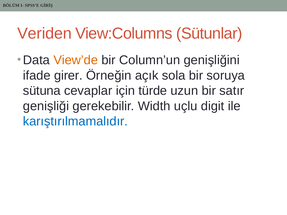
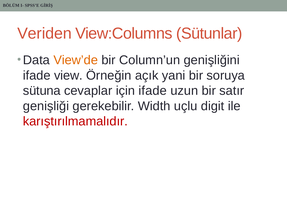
girer: girer -> view
sola: sola -> yani
için türde: türde -> ifade
karıştırılmamalıdır colour: blue -> red
